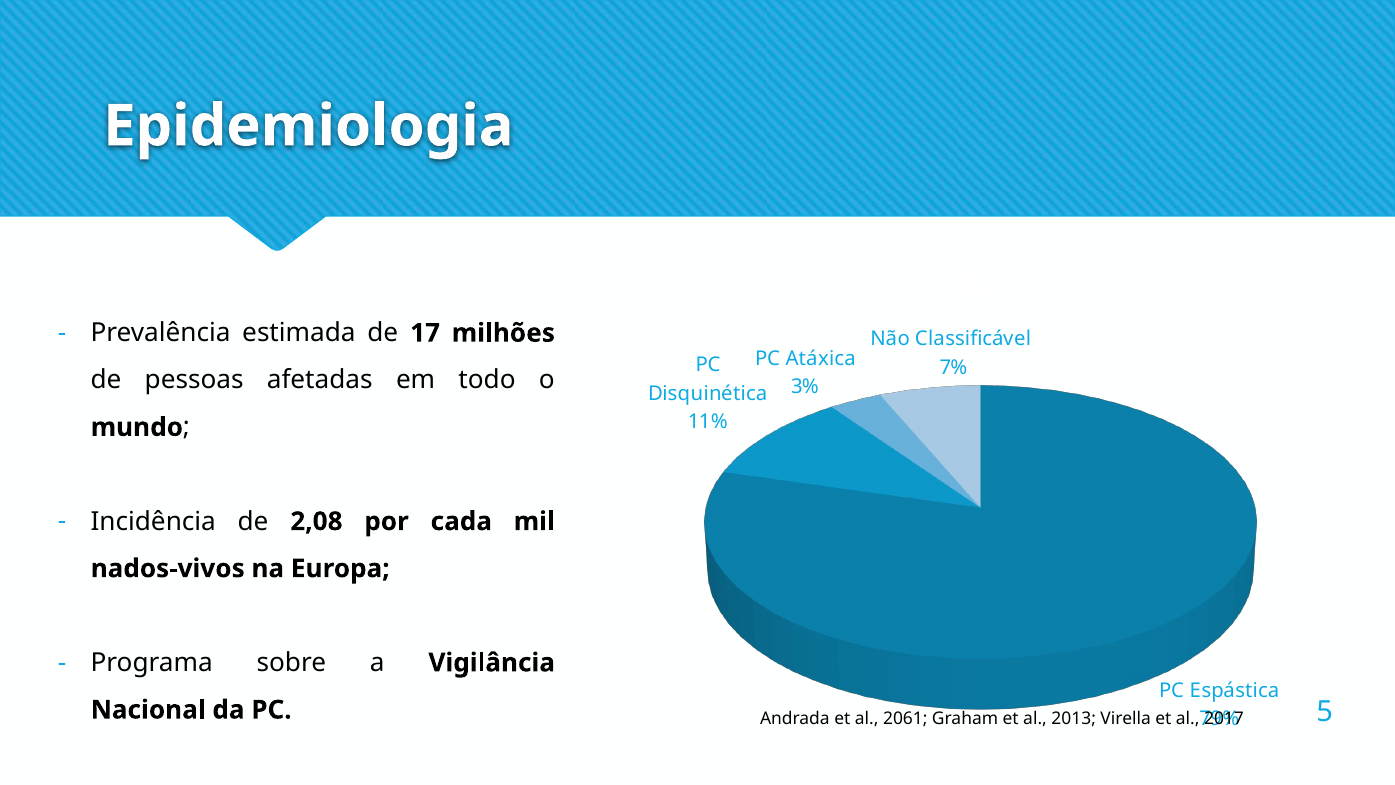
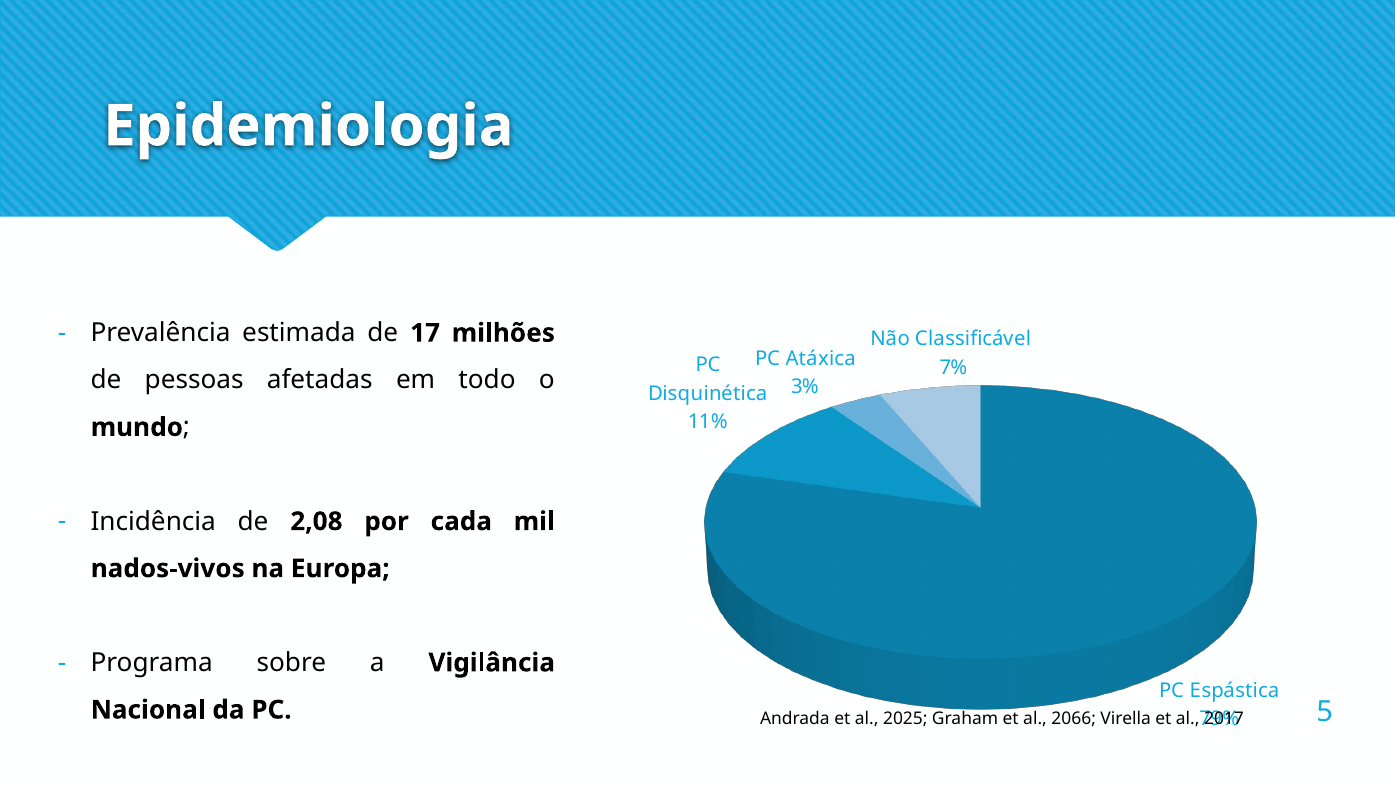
2061: 2061 -> 2025
2013: 2013 -> 2066
